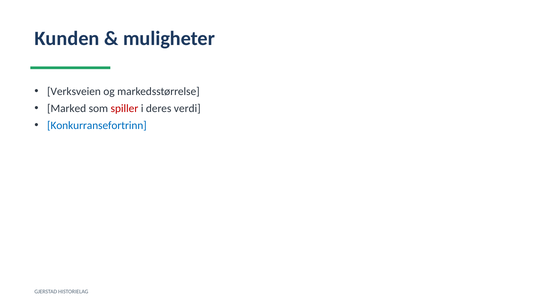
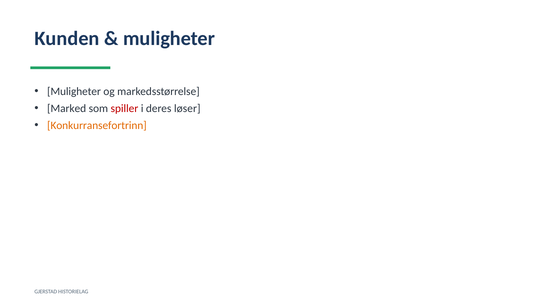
Verksveien at (74, 92): Verksveien -> Muligheter
verdi: verdi -> løser
Konkurransefortrinn colour: blue -> orange
